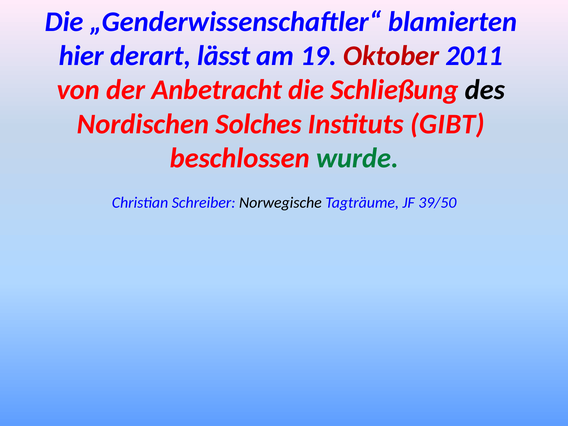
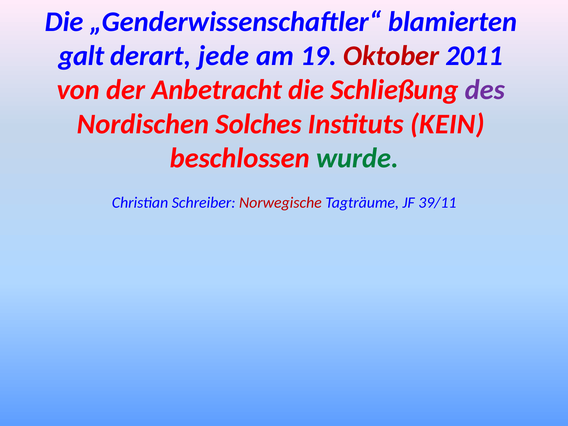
hier: hier -> galt
lässt: lässt -> jede
des colour: black -> purple
GIBT: GIBT -> KEIN
Norwegische colour: black -> red
39/50: 39/50 -> 39/11
